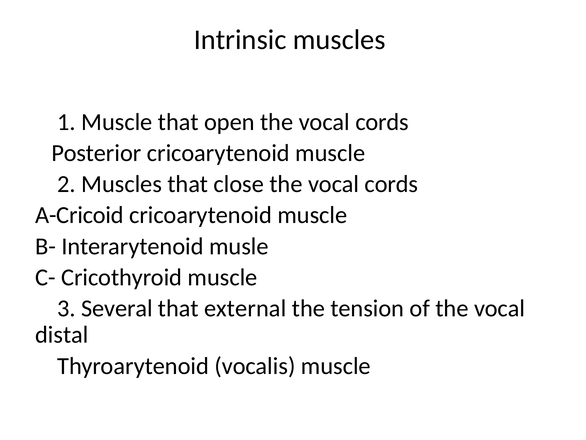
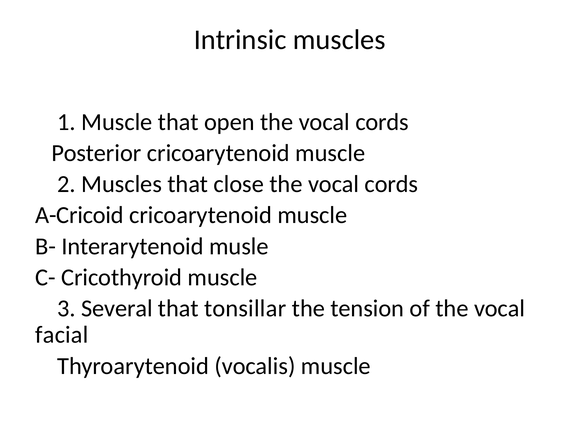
external: external -> tonsillar
distal: distal -> facial
